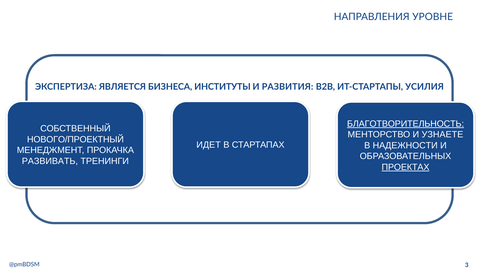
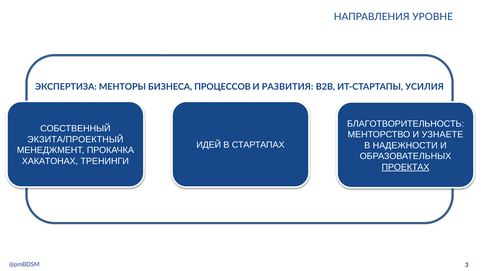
ЯВЛЯЕТСЯ: ЯВЛЯЕТСЯ -> МЕНТОРЫ
ИНСТИТУТЫ: ИНСТИТУТЫ -> ПРОЦЕССОВ
БЛАГОТВОРИТЕЛЬНОСТЬ underline: present -> none
НОВОГО/ПРОЕКТНЫЙ: НОВОГО/ПРОЕКТНЫЙ -> ЭКЗИТА/ПРОЕКТНЫЙ
ИДЕТ: ИДЕТ -> ИДЕЙ
РАЗВИВАТЬ: РАЗВИВАТЬ -> ХАКАТОНАХ
